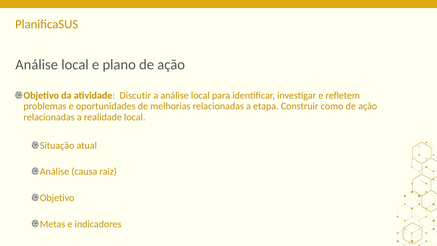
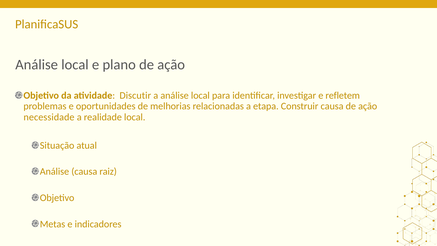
Construir como: como -> causa
relacionadas at (49, 117): relacionadas -> necessidade
